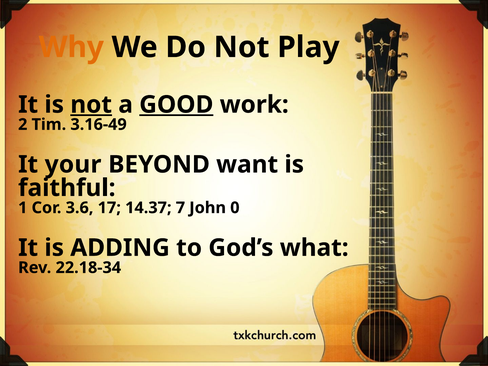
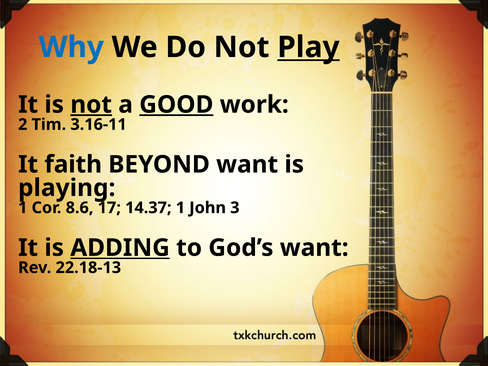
Why colour: orange -> blue
Play underline: none -> present
3.16-49: 3.16-49 -> 3.16-11
your: your -> faith
faithful: faithful -> playing
3.6: 3.6 -> 8.6
14.37 7: 7 -> 1
0: 0 -> 3
ADDING underline: none -> present
God’s what: what -> want
22.18-34: 22.18-34 -> 22.18-13
